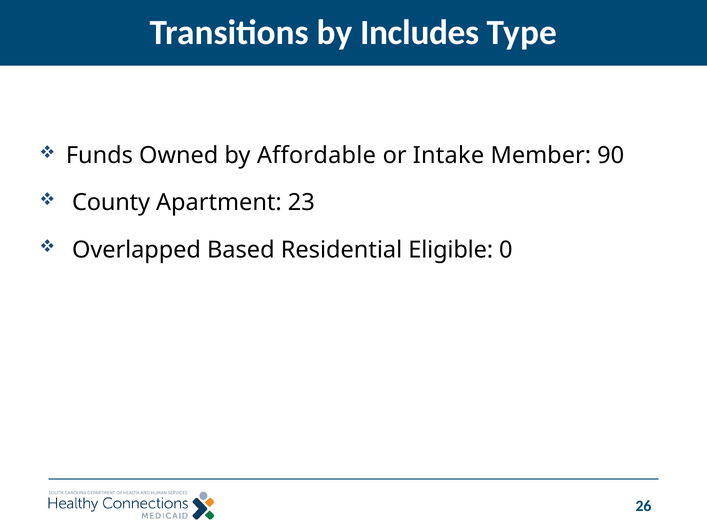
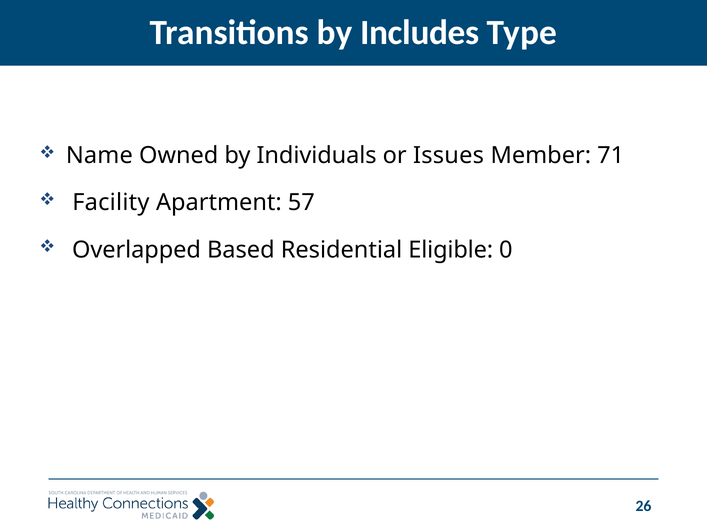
Funds: Funds -> Name
Affordable: Affordable -> Individuals
Intake: Intake -> Issues
90: 90 -> 71
County: County -> Facility
23: 23 -> 57
